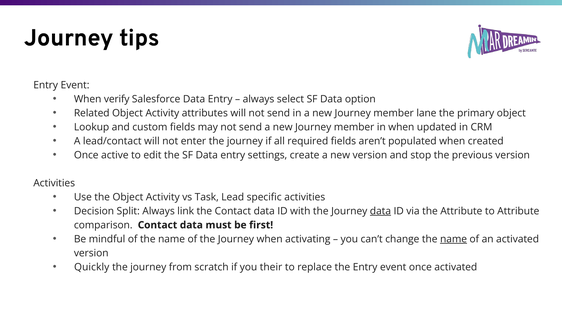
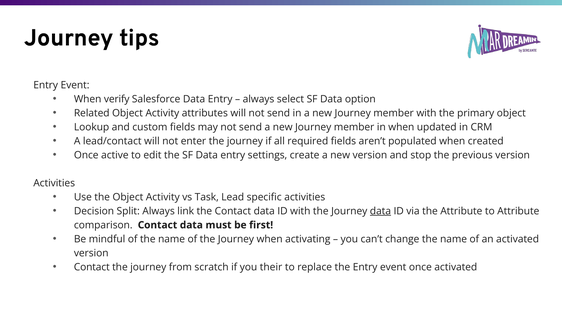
member lane: lane -> with
name at (454, 239) underline: present -> none
Quickly at (92, 267): Quickly -> Contact
